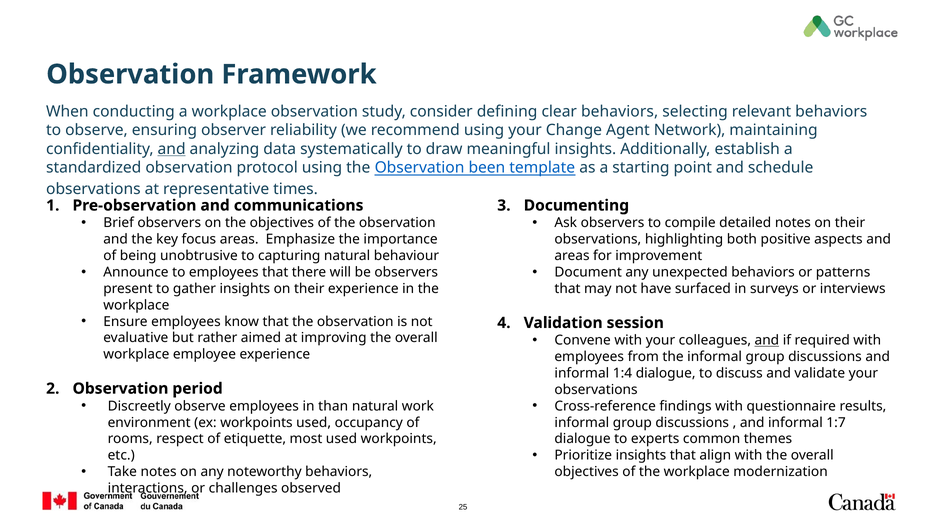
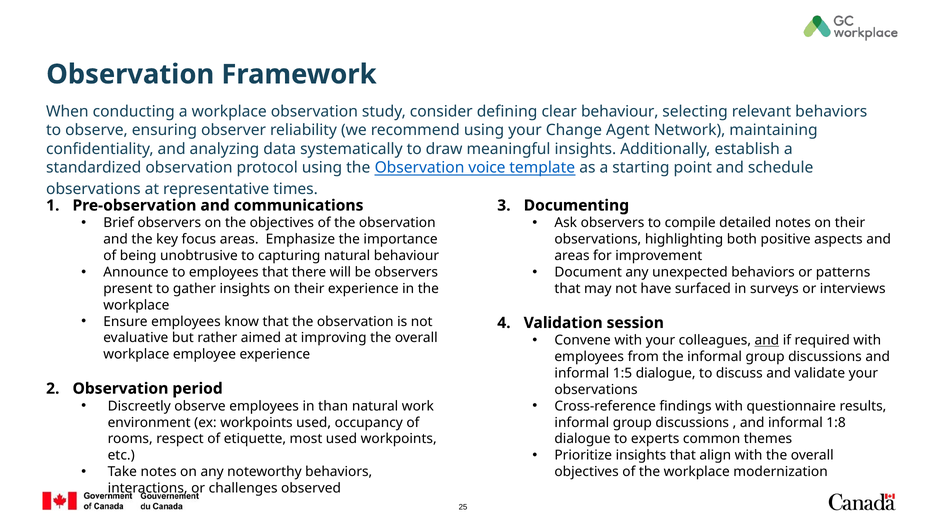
clear behaviors: behaviors -> behaviour
and at (172, 149) underline: present -> none
been: been -> voice
1:4: 1:4 -> 1:5
1:7: 1:7 -> 1:8
